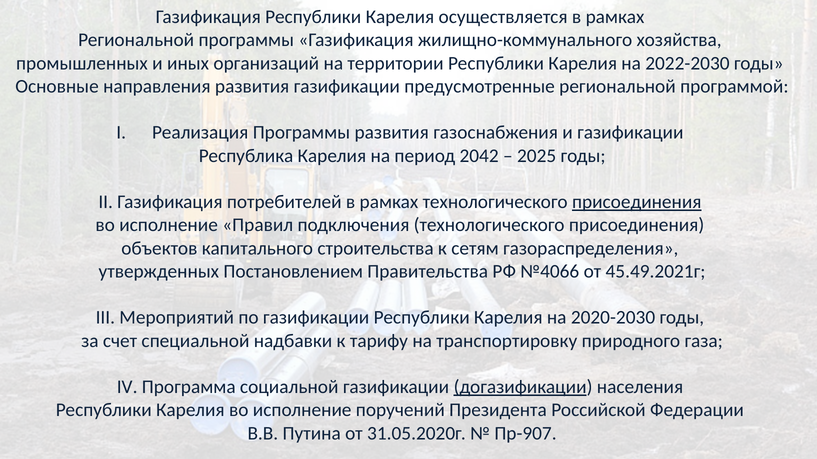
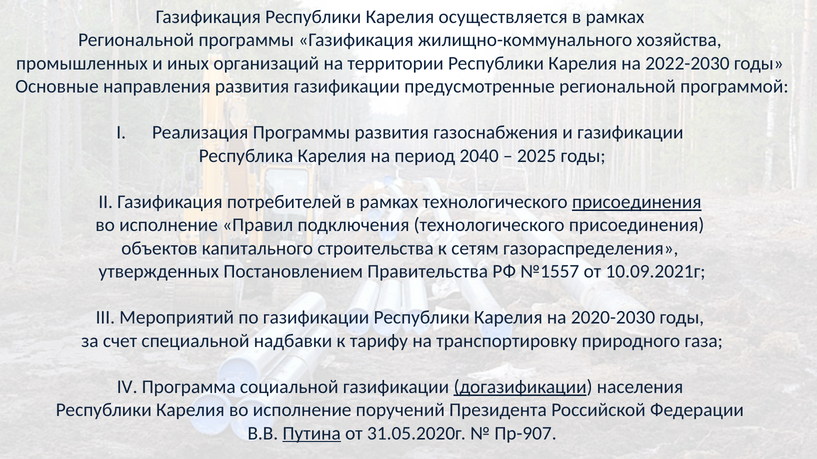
2042: 2042 -> 2040
№4066: №4066 -> №1557
45.49.2021г: 45.49.2021г -> 10.09.2021г
Путина underline: none -> present
